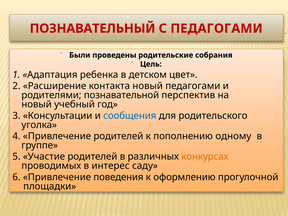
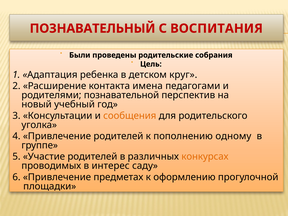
С ПЕДАГОГАМИ: ПЕДАГОГАМИ -> ВОСПИТАНИЯ
цвет: цвет -> круг
контакта новый: новый -> имена
сообщения colour: blue -> orange
поведения: поведения -> предметах
